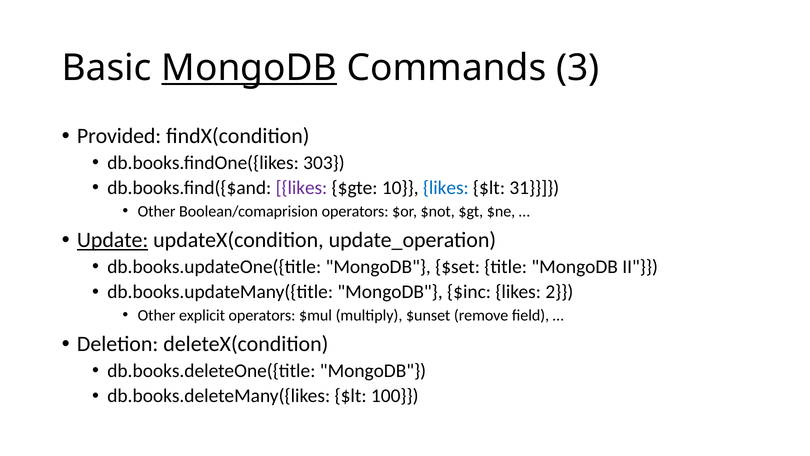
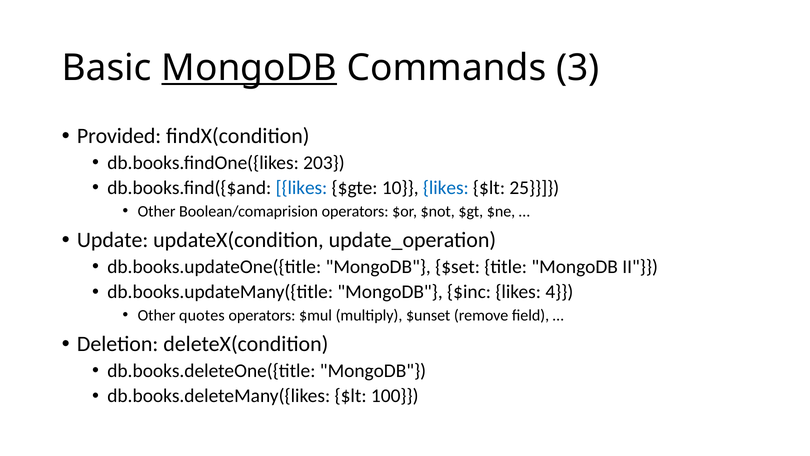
303: 303 -> 203
likes at (301, 188) colour: purple -> blue
31: 31 -> 25
Update underline: present -> none
2: 2 -> 4
explicit: explicit -> quotes
